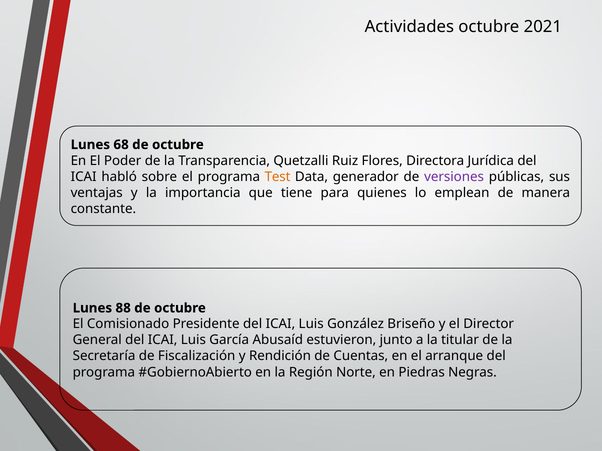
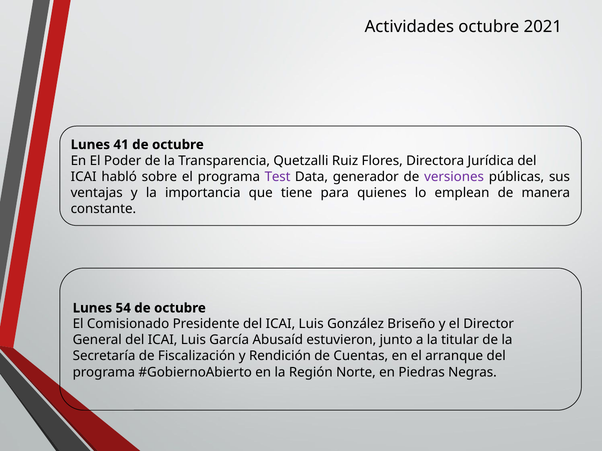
68: 68 -> 41
Test colour: orange -> purple
88: 88 -> 54
